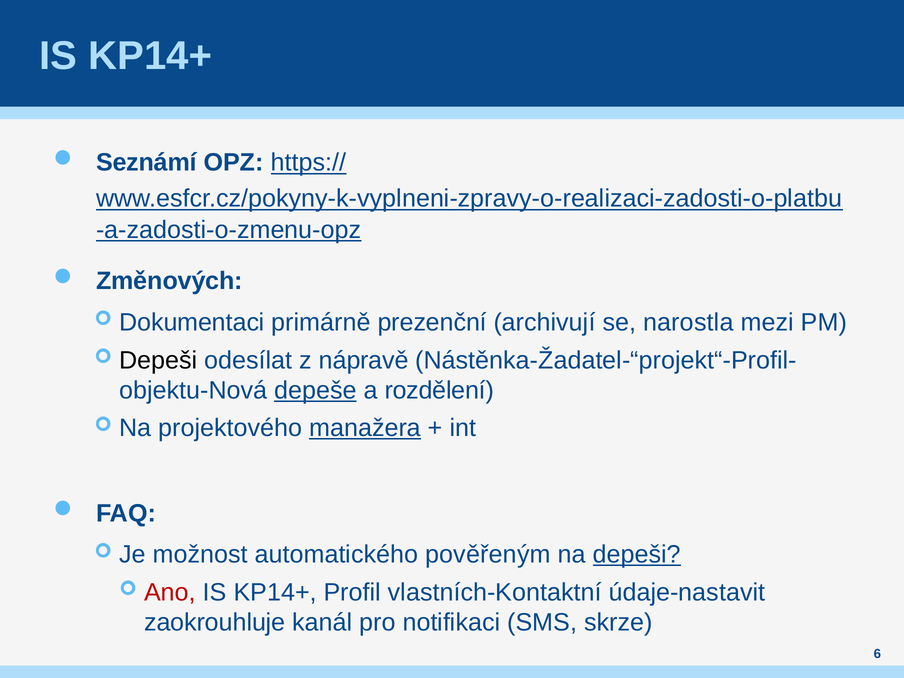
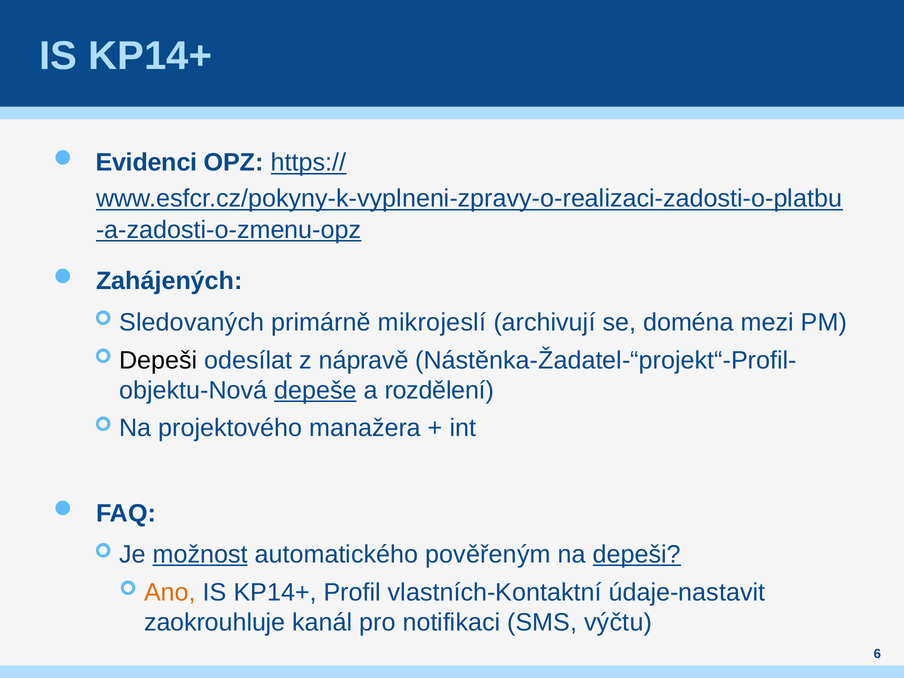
Seznámí: Seznámí -> Evidenci
Změnových: Změnových -> Zahájených
Dokumentaci: Dokumentaci -> Sledovaných
prezenční: prezenční -> mikrojeslí
narostla: narostla -> doména
manažera underline: present -> none
možnost underline: none -> present
Ano colour: red -> orange
skrze: skrze -> výčtu
